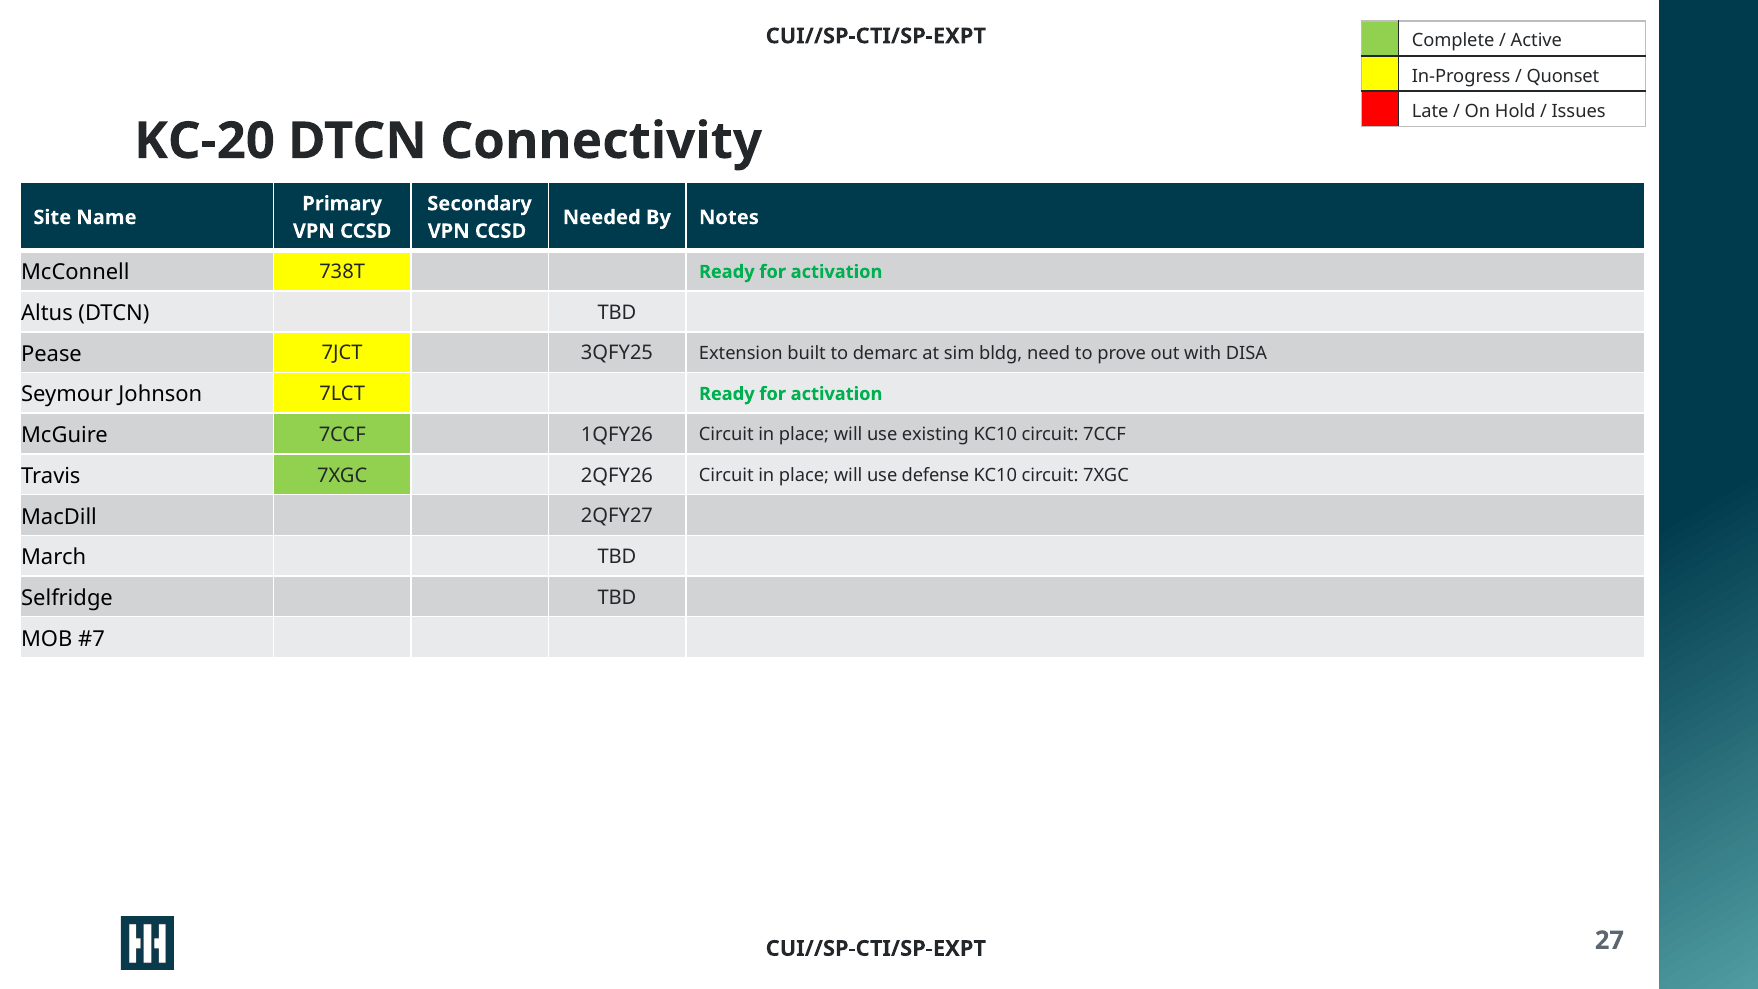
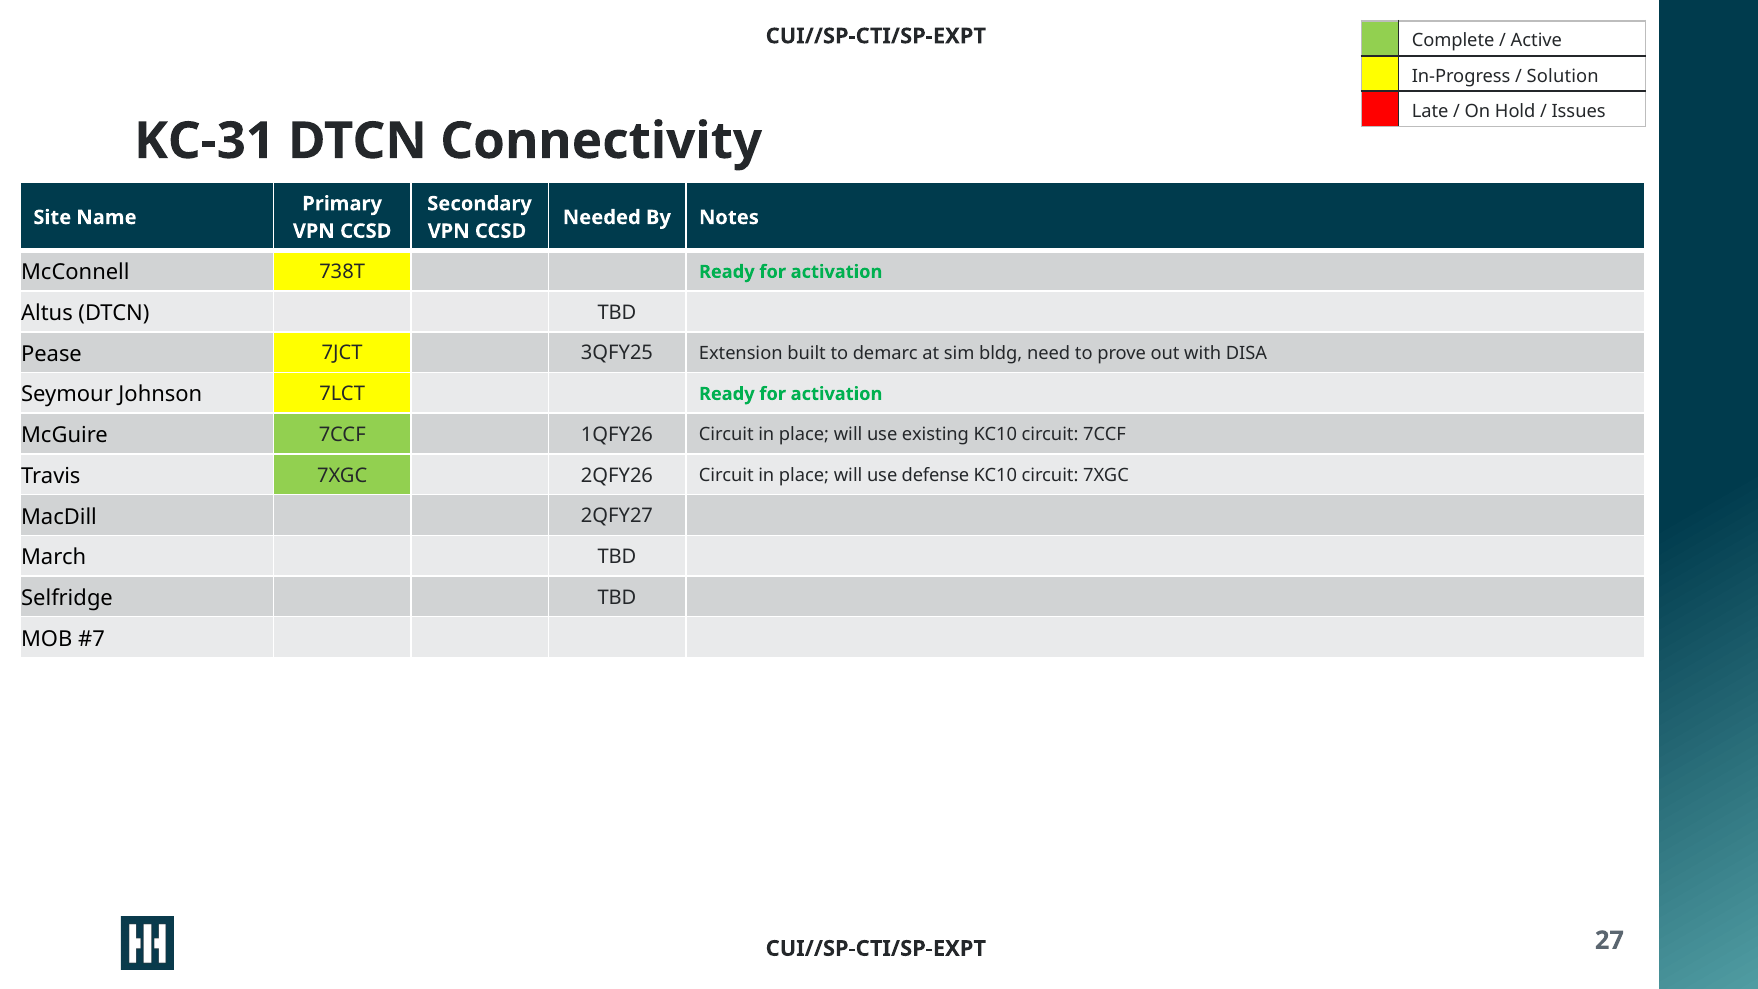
Quonset: Quonset -> Solution
KC-20: KC-20 -> KC-31
